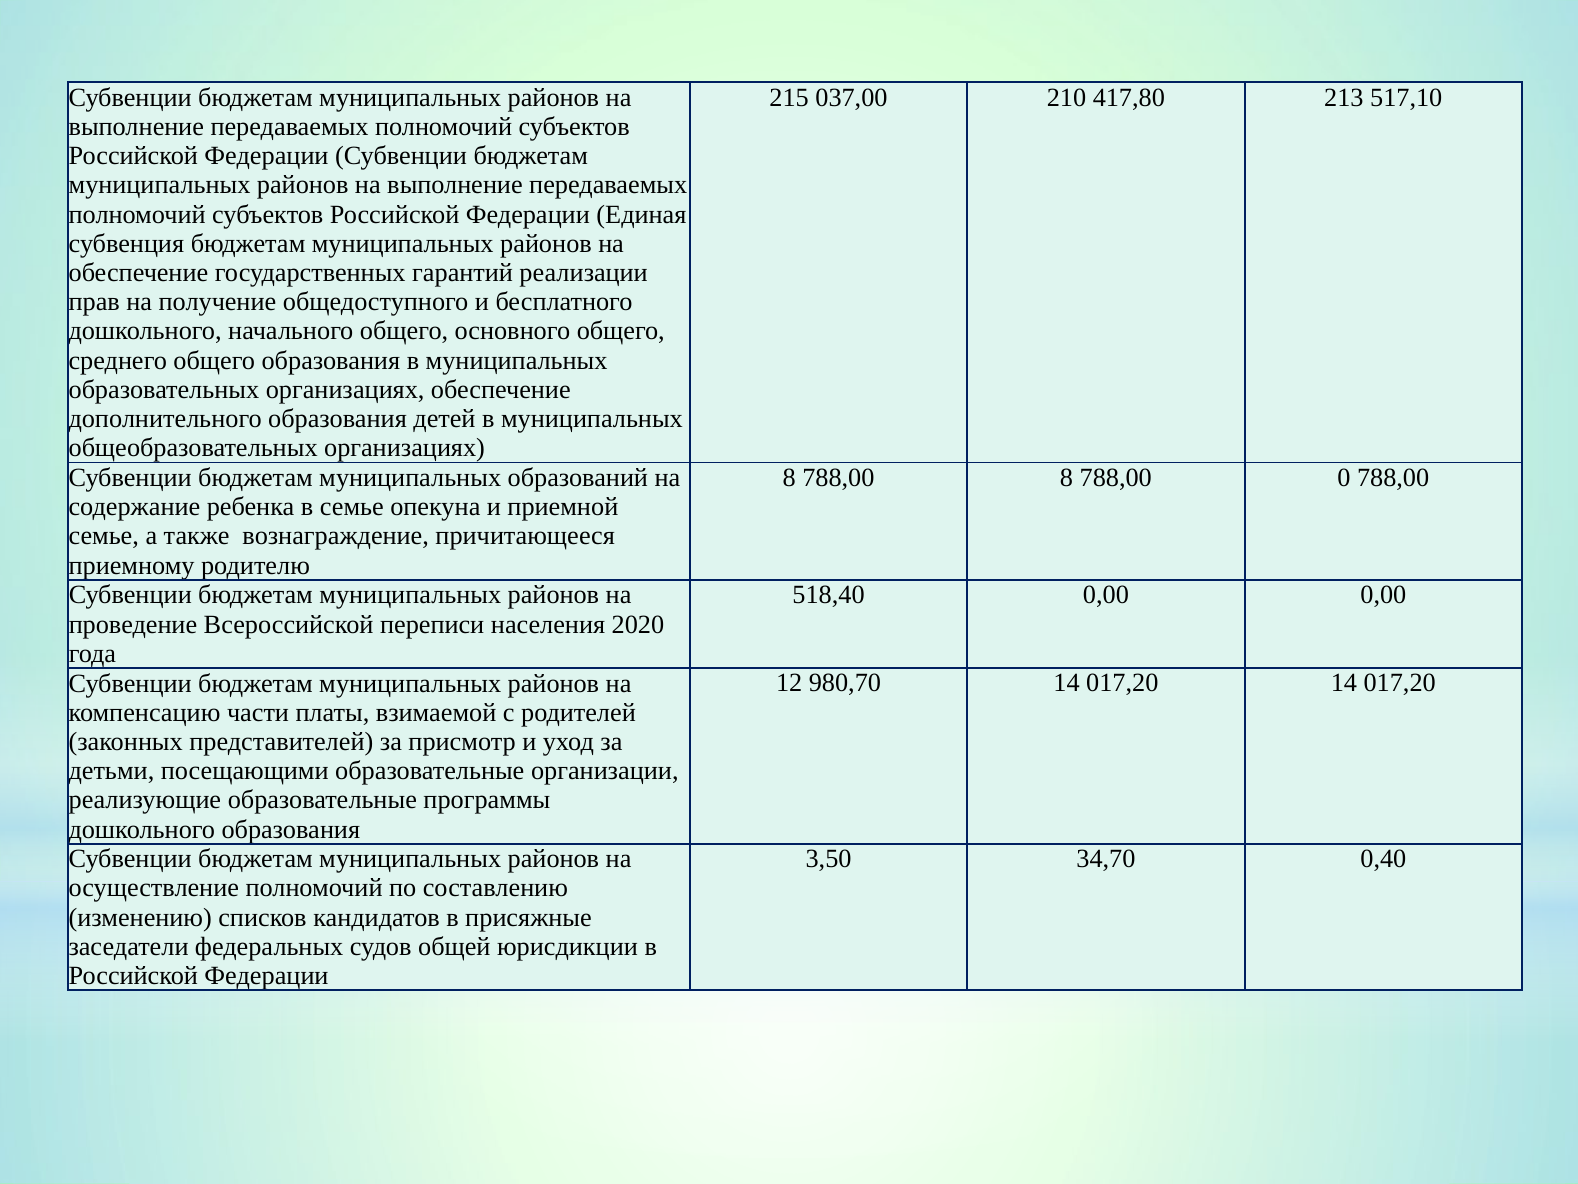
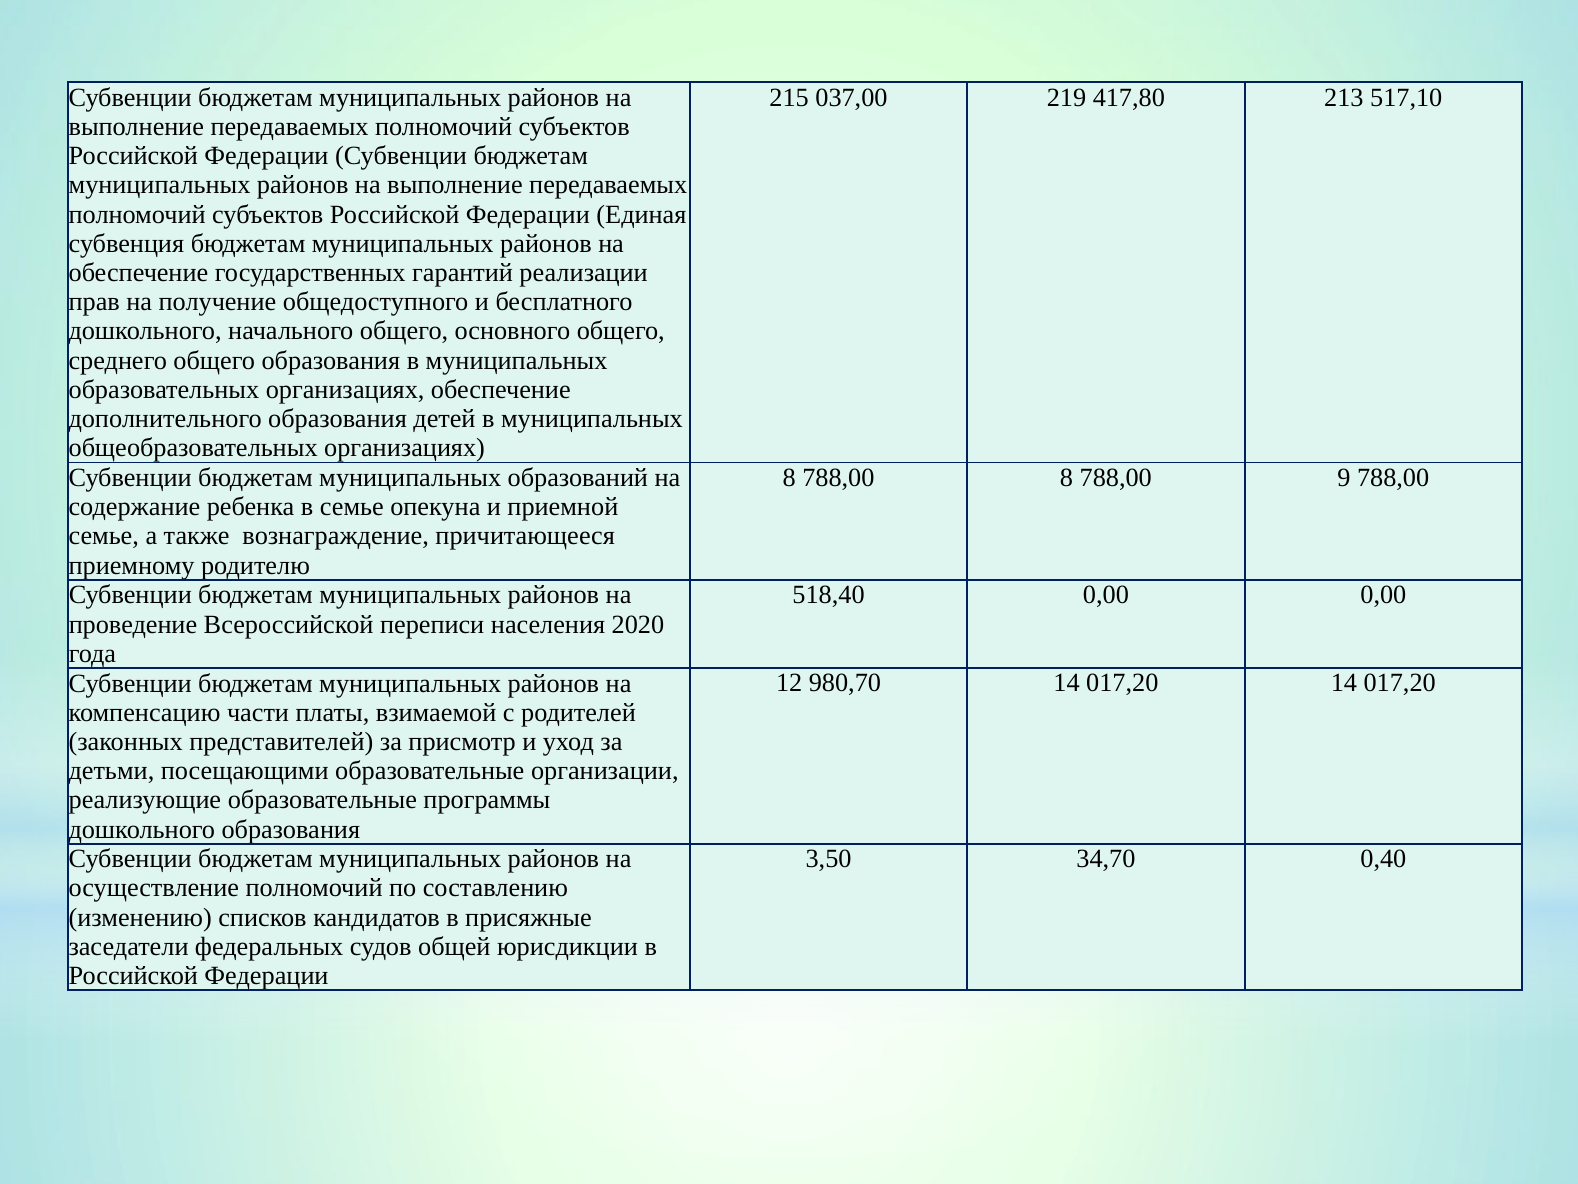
210: 210 -> 219
0: 0 -> 9
